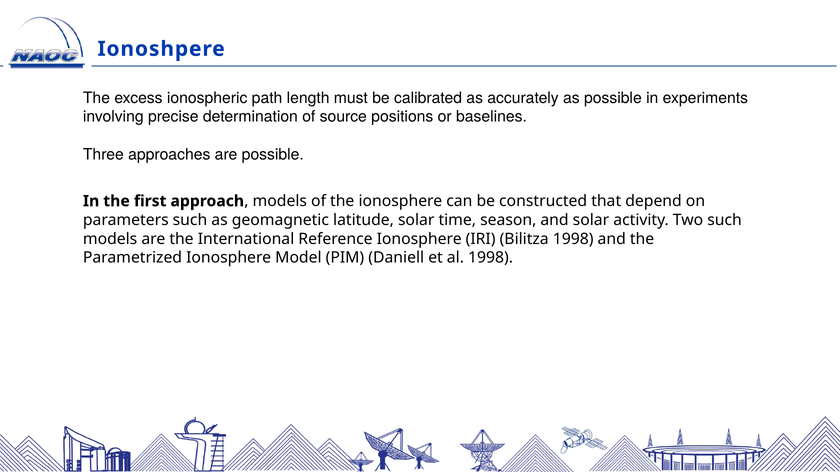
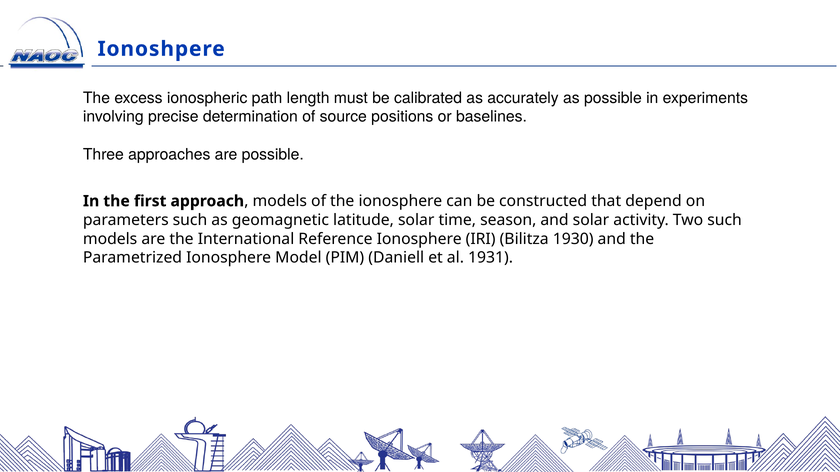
Bilitza 1998: 1998 -> 1930
al 1998: 1998 -> 1931
